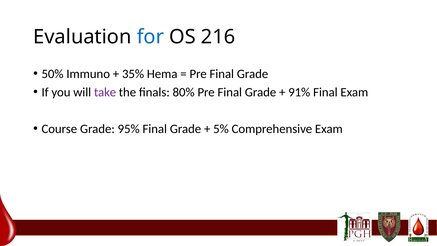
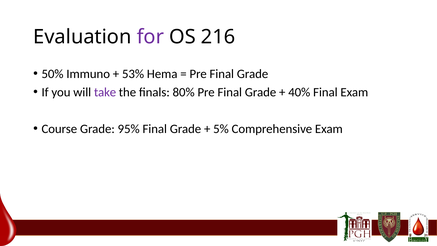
for colour: blue -> purple
35%: 35% -> 53%
91%: 91% -> 40%
